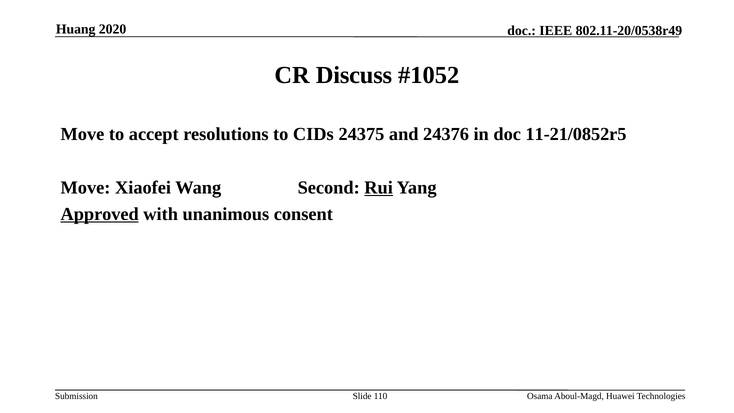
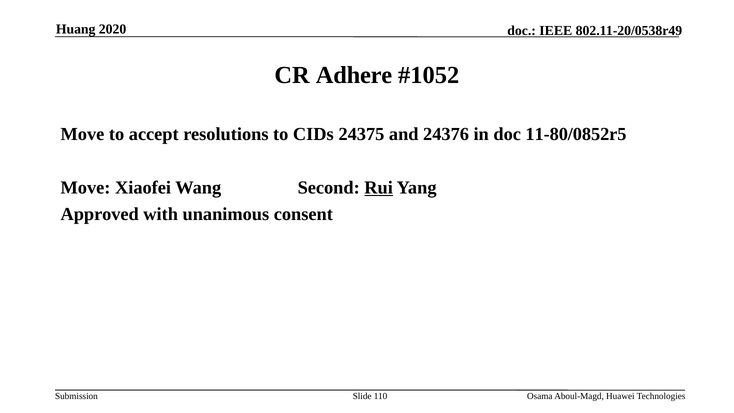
Discuss: Discuss -> Adhere
11-21/0852r5: 11-21/0852r5 -> 11-80/0852r5
Approved underline: present -> none
